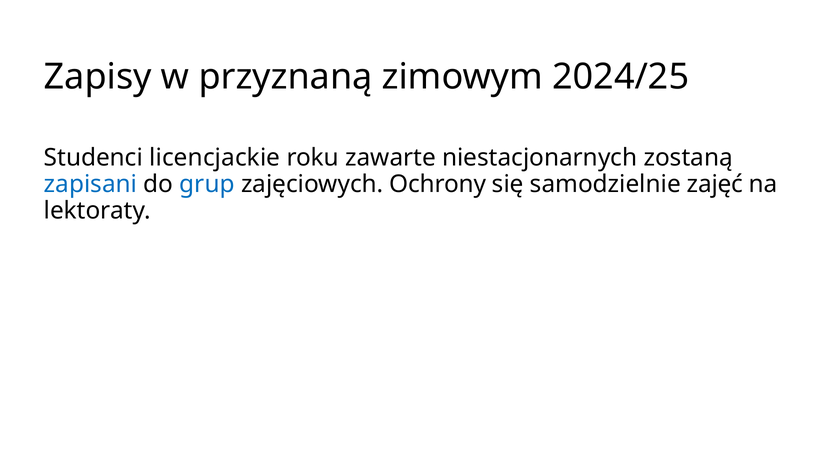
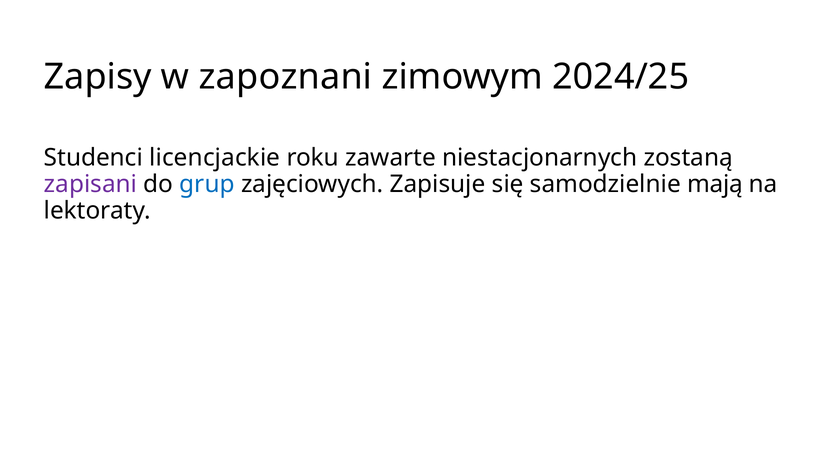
przyznaną: przyznaną -> zapoznani
zapisani colour: blue -> purple
Ochrony: Ochrony -> Zapisuje
zajęć: zajęć -> mają
